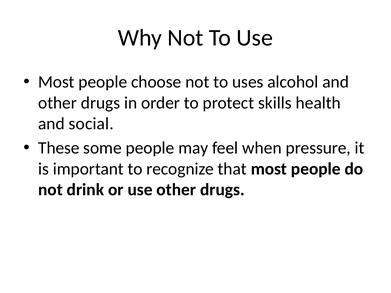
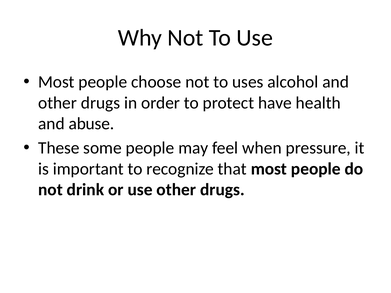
skills: skills -> have
social: social -> abuse
